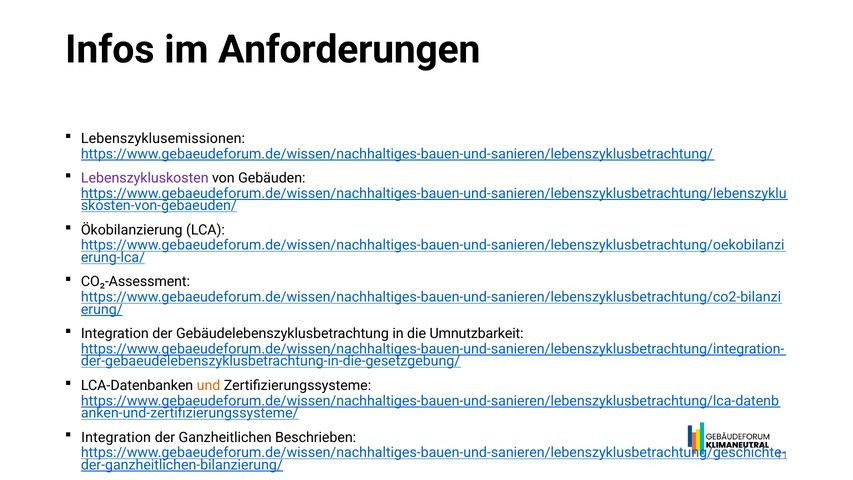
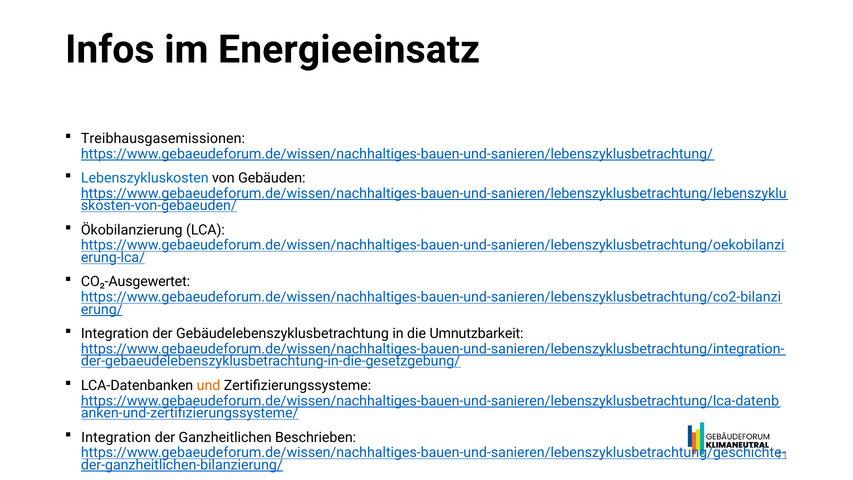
Anforderungen: Anforderungen -> Energieeinsatz
Lebenszyklusemissionen: Lebenszyklusemissionen -> Treibhausgasemissionen
Lebenszykluskosten colour: purple -> blue
CO₂-Assessment: CO₂-Assessment -> CO₂-Ausgewertet
